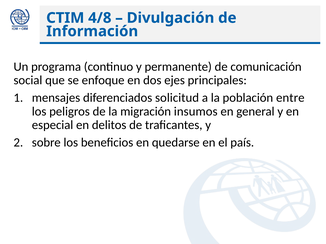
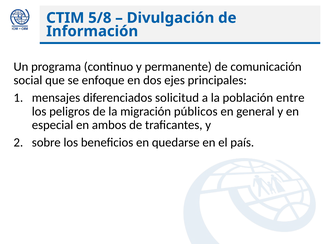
4/8: 4/8 -> 5/8
insumos: insumos -> públicos
delitos: delitos -> ambos
